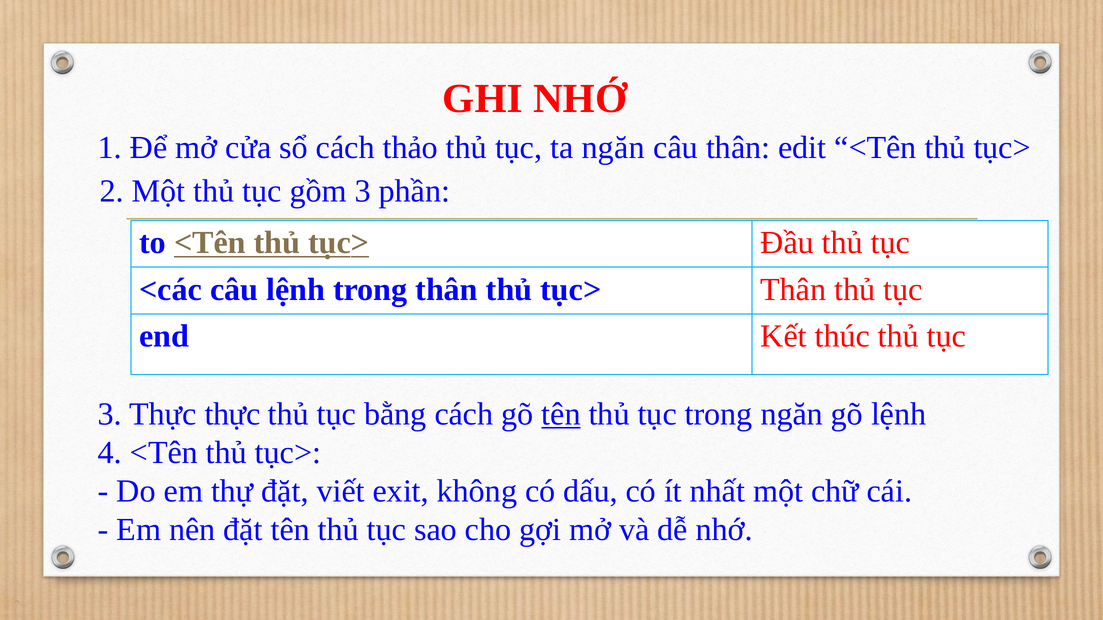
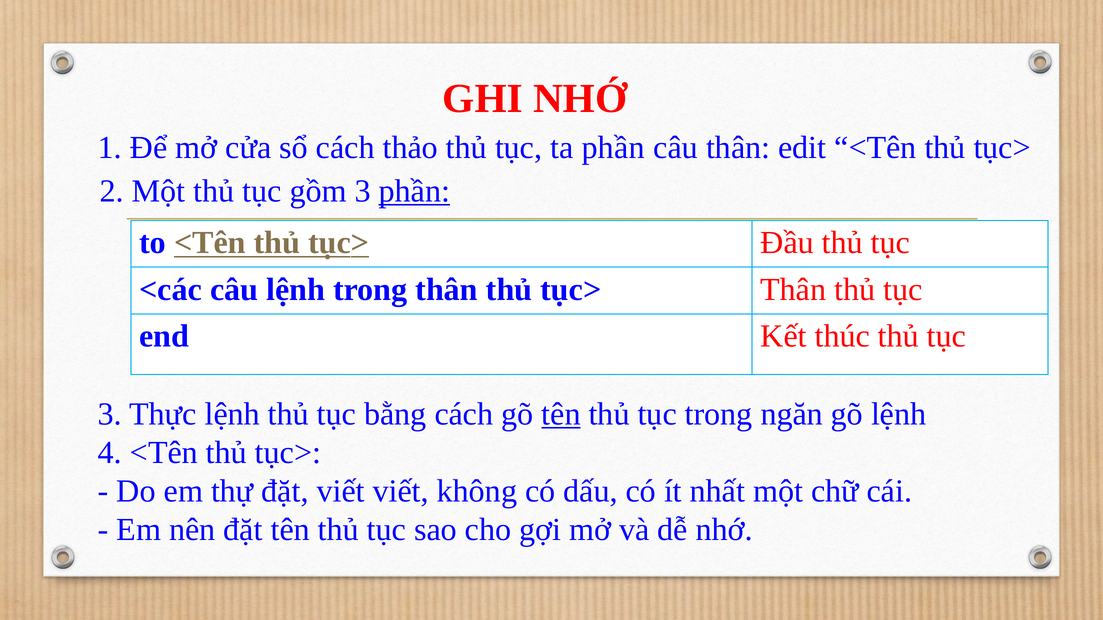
ta ngăn: ngăn -> phần
phần at (414, 191) underline: none -> present
Thực thực: thực -> lệnh
viết exit: exit -> viết
